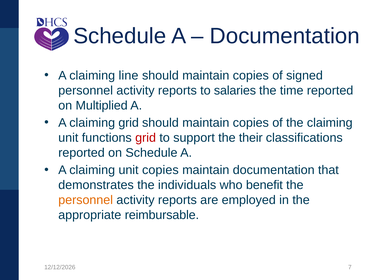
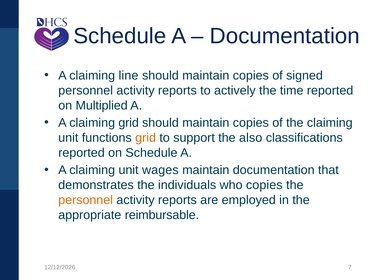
salaries: salaries -> actively
grid at (146, 138) colour: red -> orange
their: their -> also
unit copies: copies -> wages
who benefit: benefit -> copies
